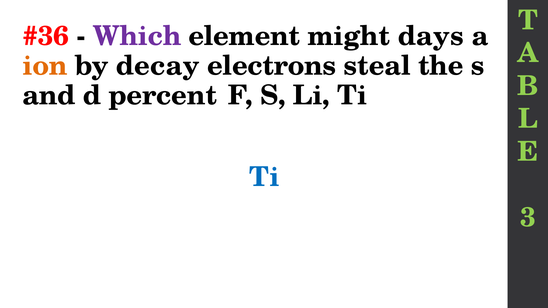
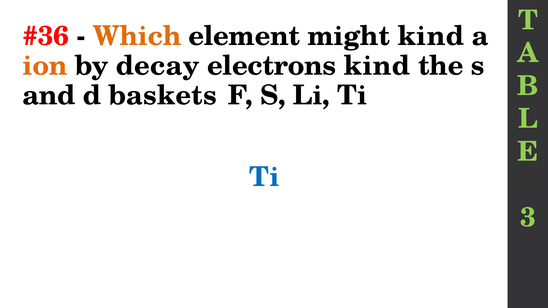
Which colour: purple -> orange
might days: days -> kind
electrons steal: steal -> kind
percent: percent -> baskets
